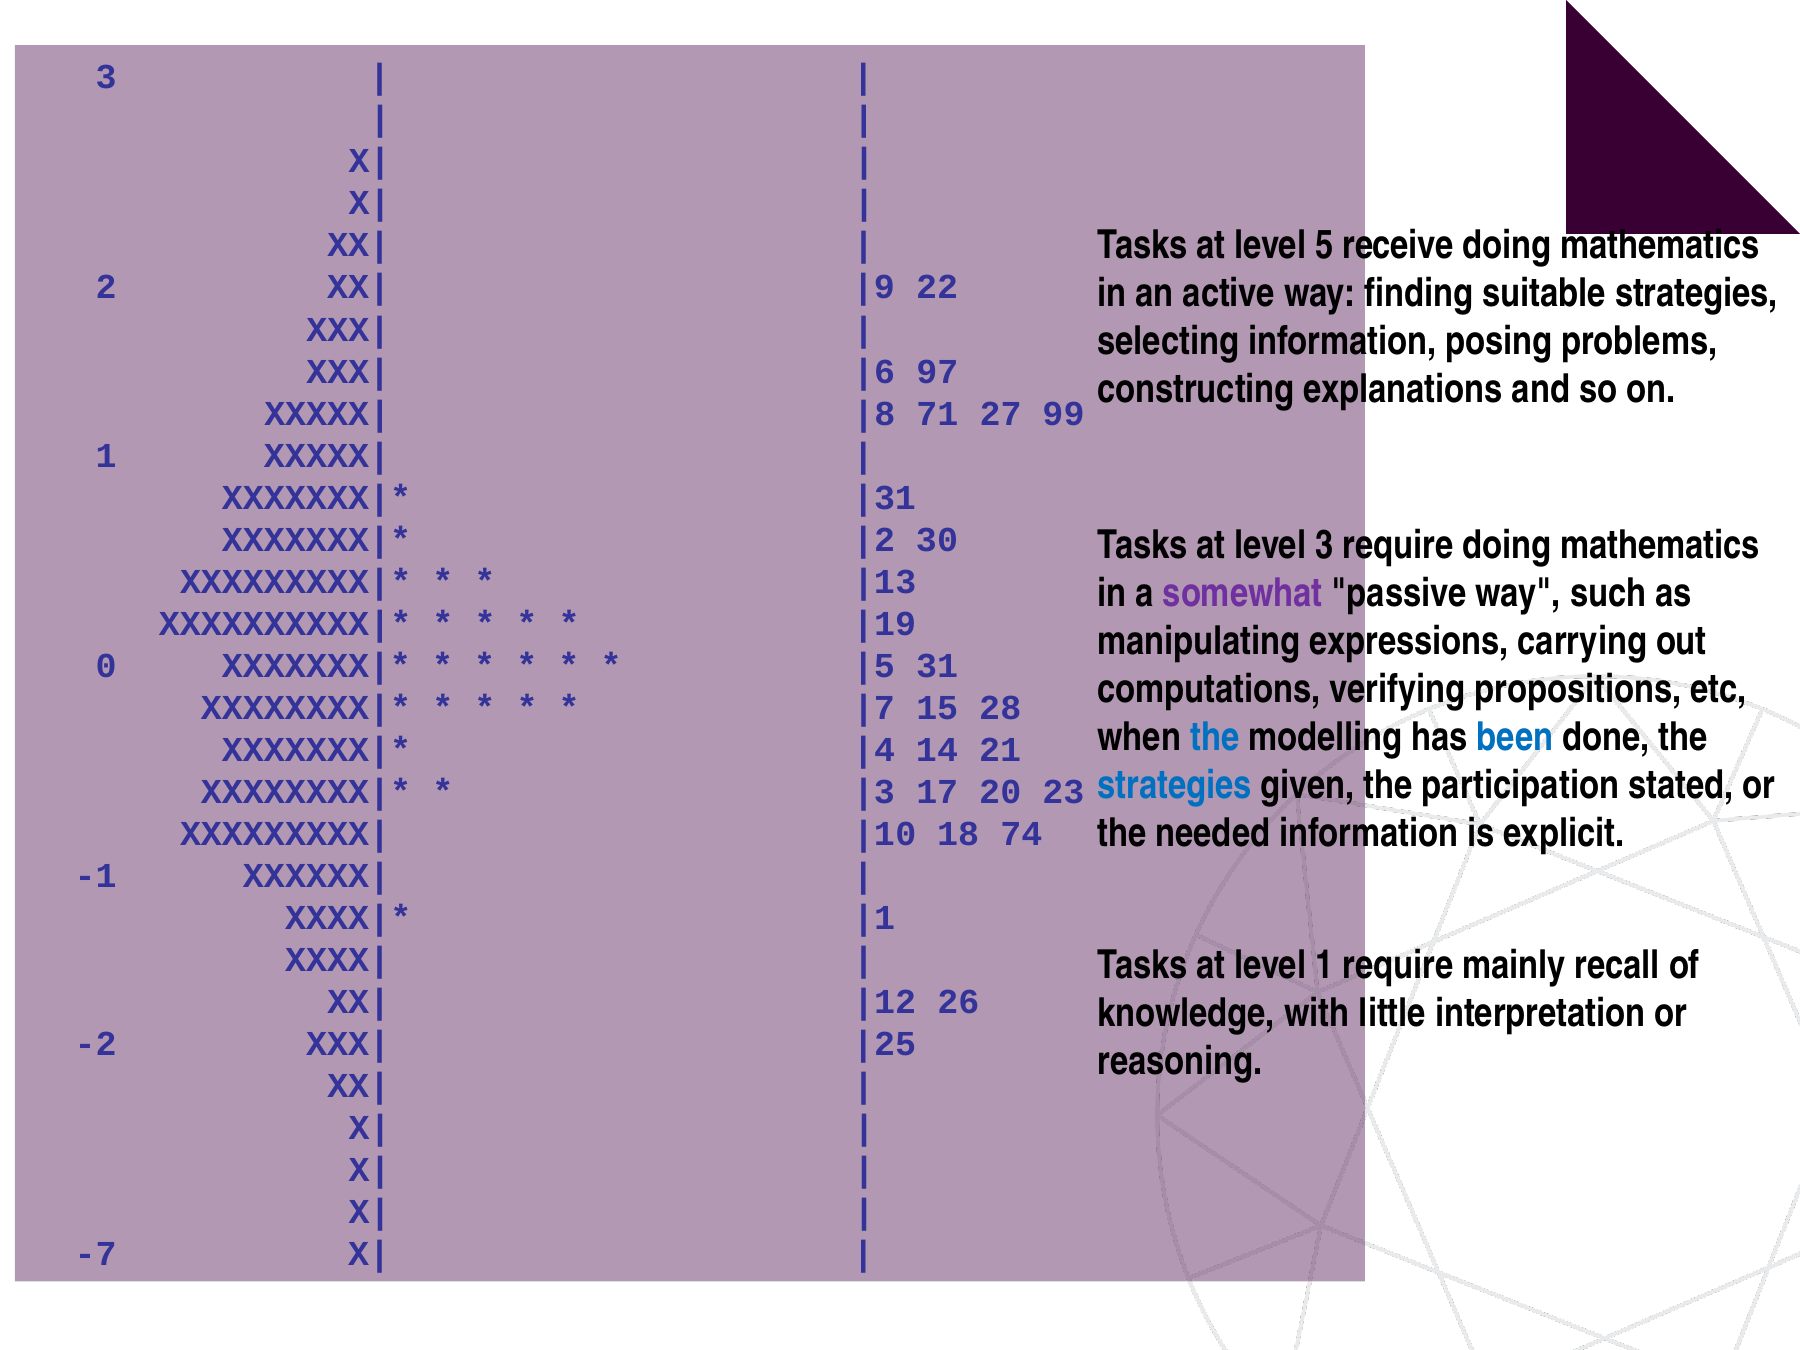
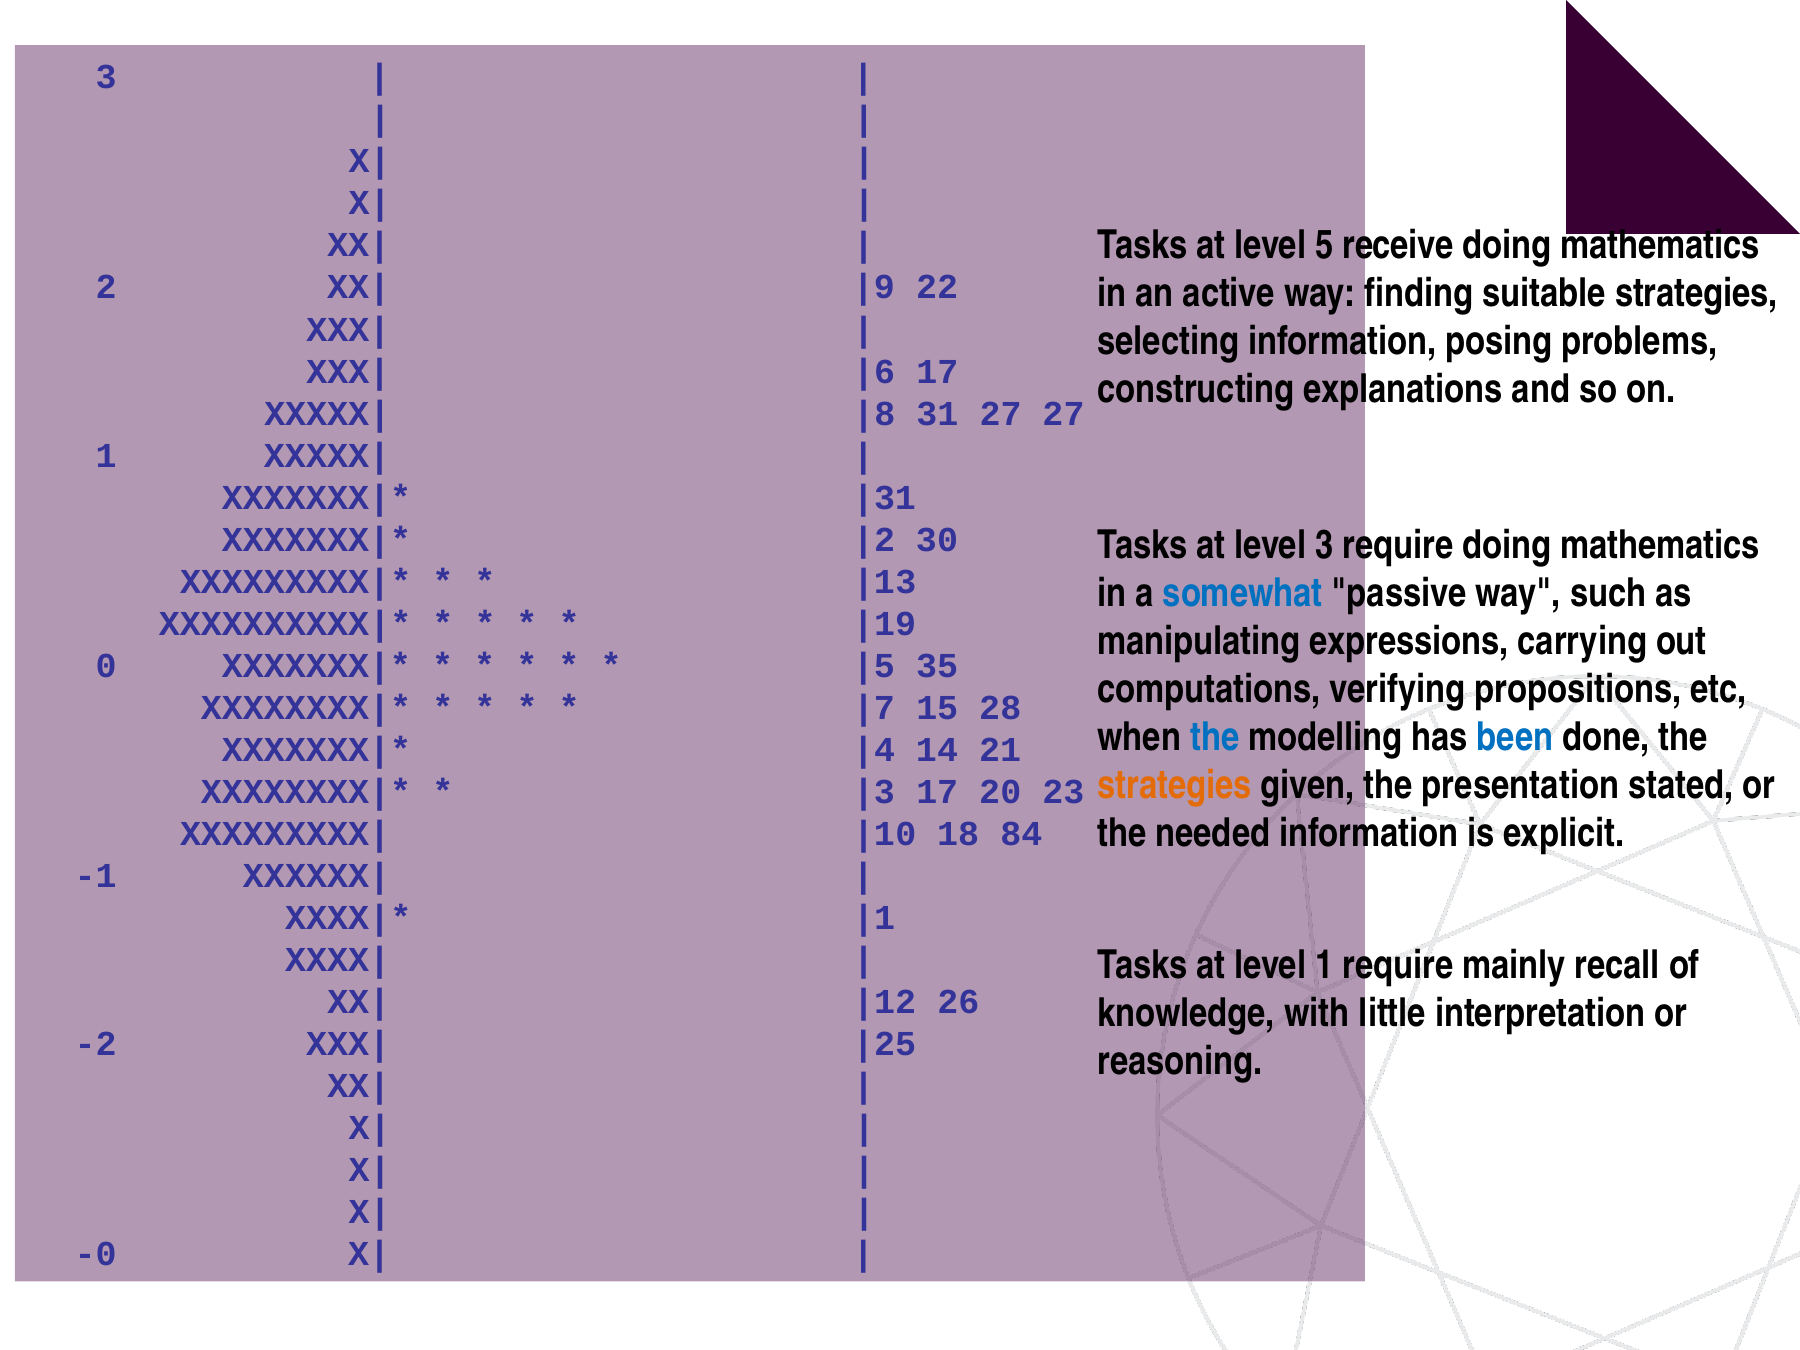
97 at (937, 371): 97 -> 17
71: 71 -> 31
27 99: 99 -> 27
somewhat colour: purple -> blue
31: 31 -> 35
strategies at (1175, 786) colour: blue -> orange
participation: participation -> presentation
74: 74 -> 84
-7: -7 -> -0
